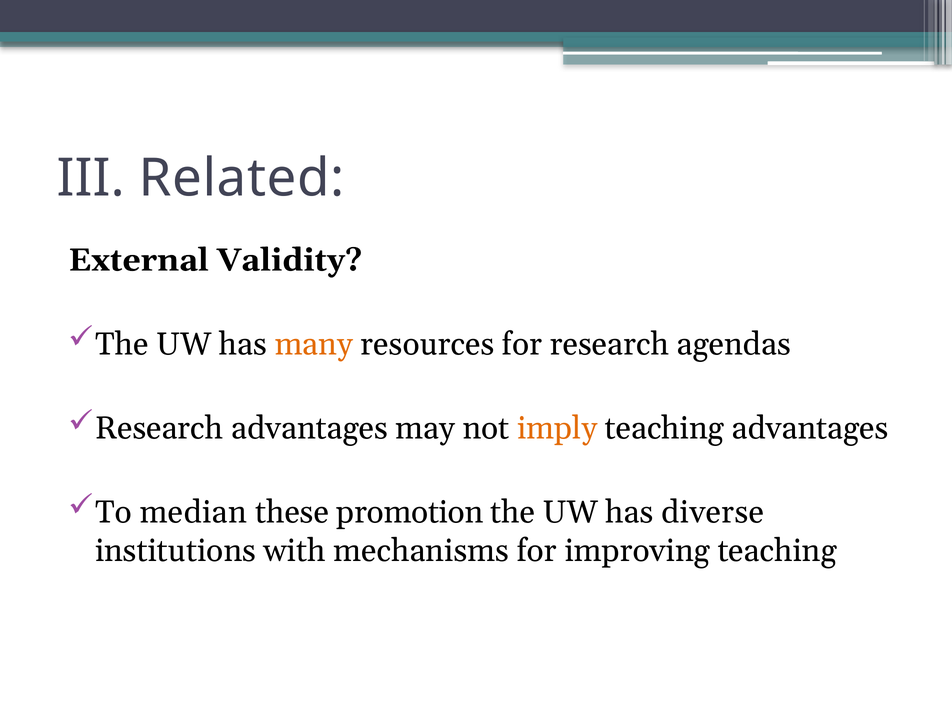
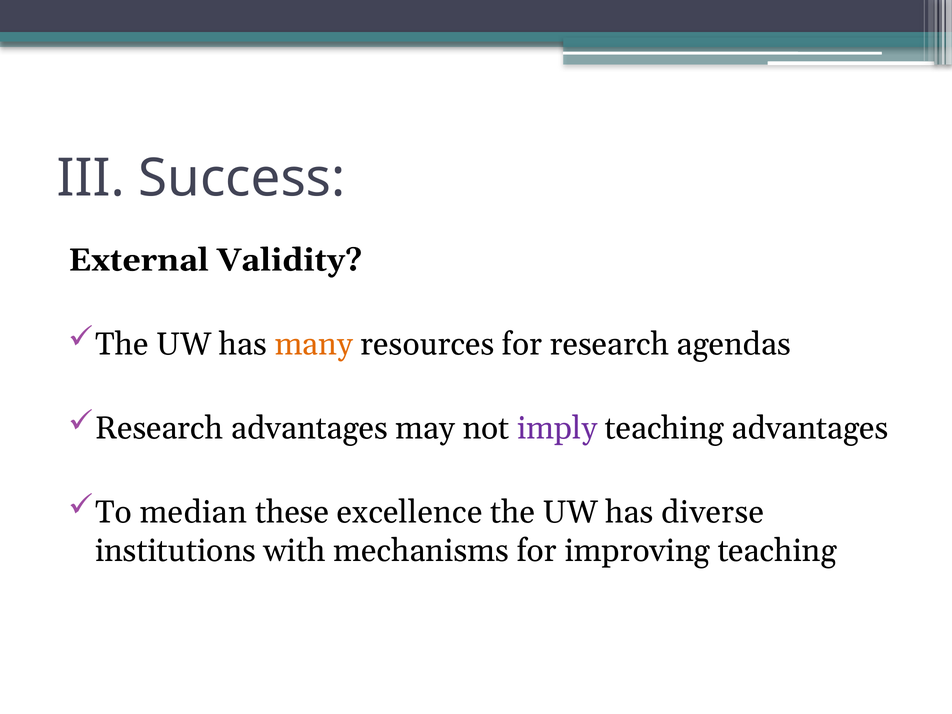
Related: Related -> Success
imply colour: orange -> purple
promotion: promotion -> excellence
